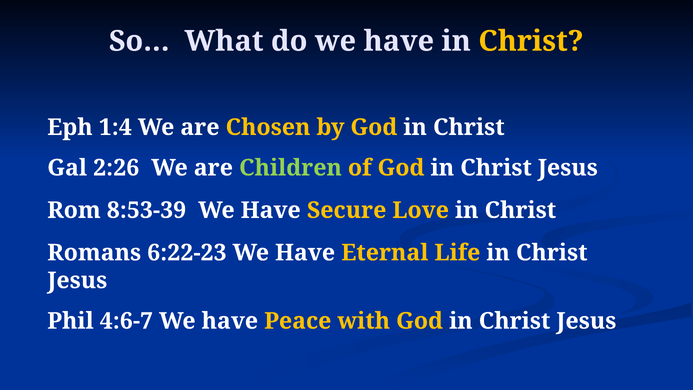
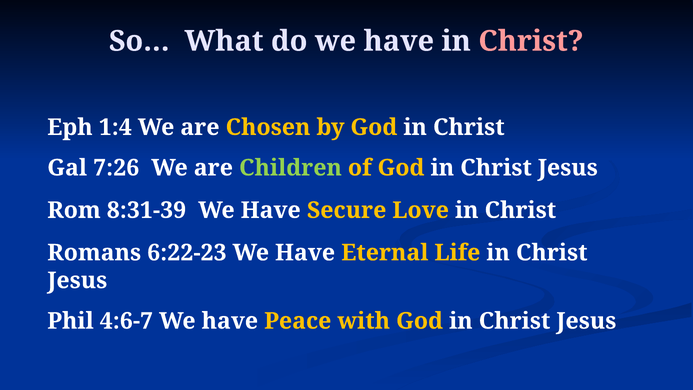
Christ at (531, 41) colour: yellow -> pink
2:26: 2:26 -> 7:26
8:53-39: 8:53-39 -> 8:31-39
